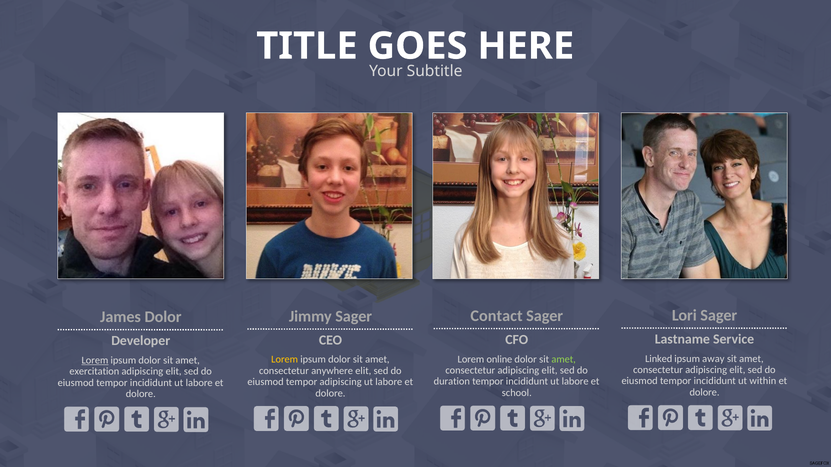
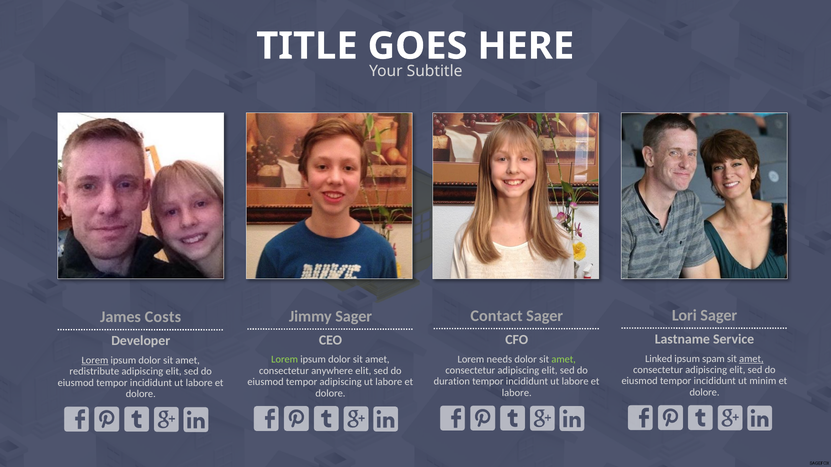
James Dolor: Dolor -> Costs
away: away -> spam
amet at (751, 359) underline: none -> present
online: online -> needs
Lorem at (285, 360) colour: yellow -> light green
exercitation: exercitation -> redistribute
within: within -> minim
school at (517, 393): school -> labore
